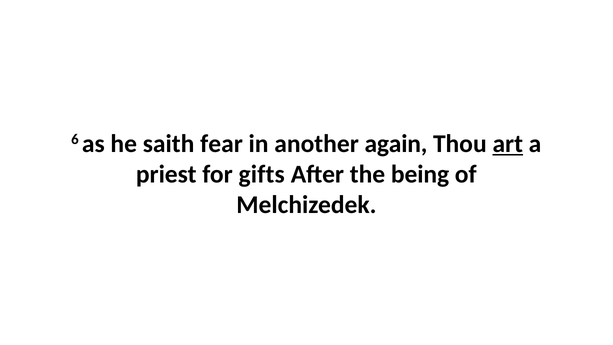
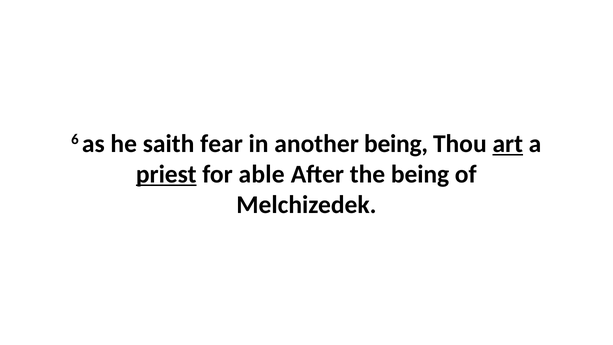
another again: again -> being
priest underline: none -> present
gifts: gifts -> able
